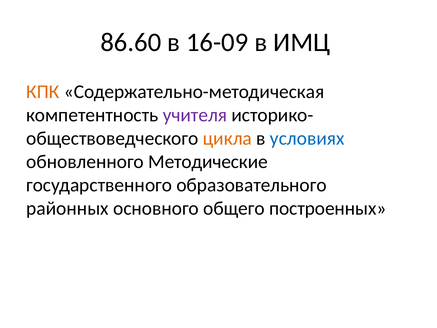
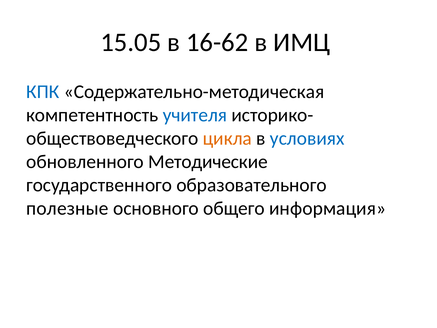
86.60: 86.60 -> 15.05
16-09: 16-09 -> 16-62
КПК colour: orange -> blue
учителя colour: purple -> blue
районных: районных -> полезные
построенных: построенных -> информация
